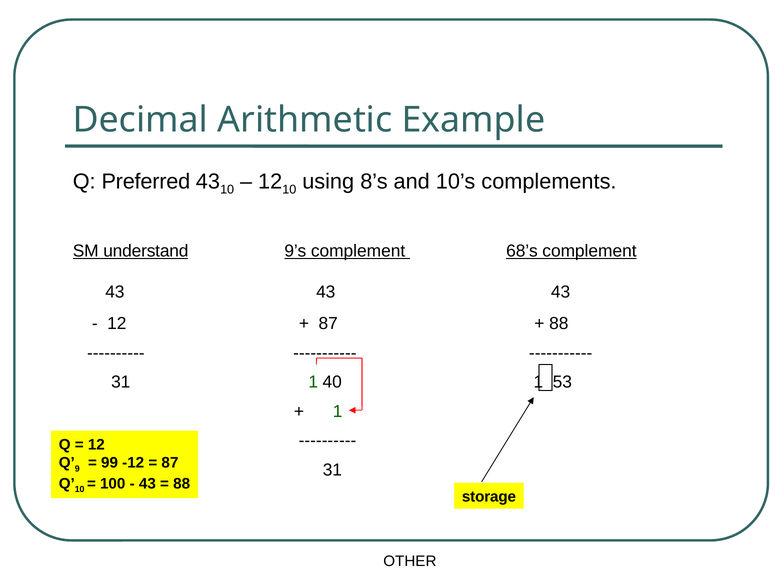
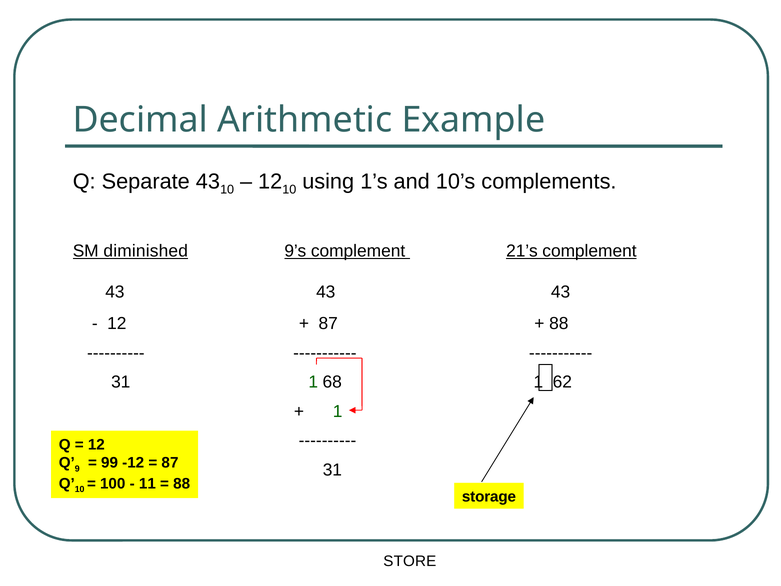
Preferred: Preferred -> Separate
8’s: 8’s -> 1’s
understand: understand -> diminished
68’s: 68’s -> 21’s
40: 40 -> 68
53: 53 -> 62
43 at (147, 483): 43 -> 11
OTHER: OTHER -> STORE
